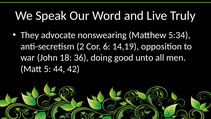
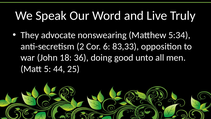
14,19: 14,19 -> 83,33
42: 42 -> 25
